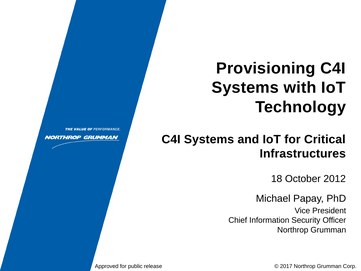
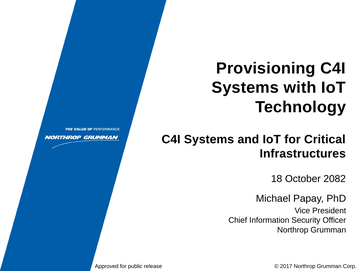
2012: 2012 -> 2082
